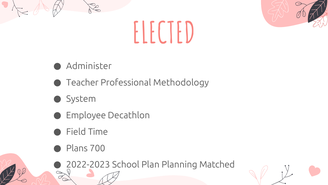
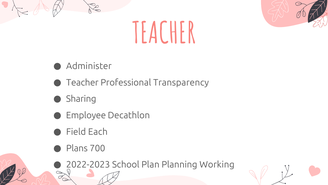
ELECTED at (164, 33): ELECTED -> TEACHER
Methodology: Methodology -> Transparency
System: System -> Sharing
Time: Time -> Each
Matched: Matched -> Working
